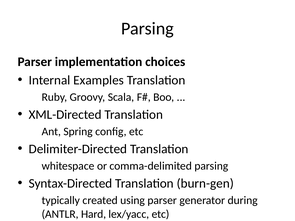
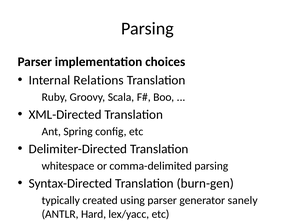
Examples: Examples -> Relations
during: during -> sanely
